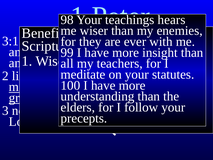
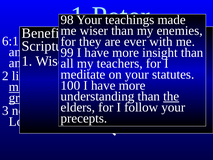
hears: hears -> made
3:1: 3:1 -> 6:1
the at (171, 96) underline: none -> present
